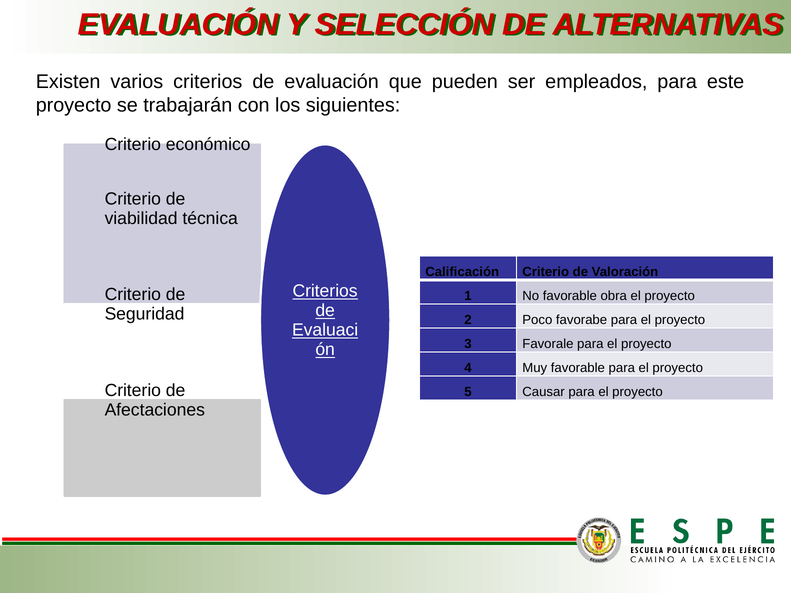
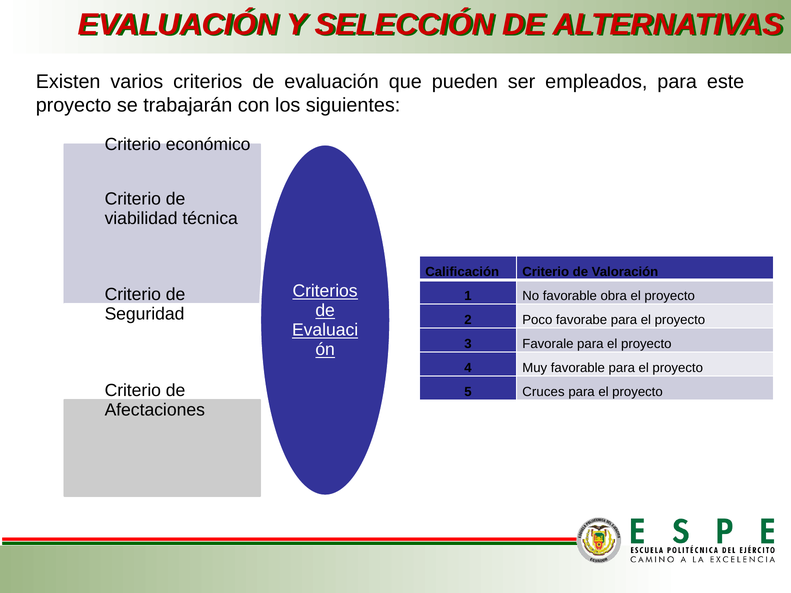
Causar: Causar -> Cruces
